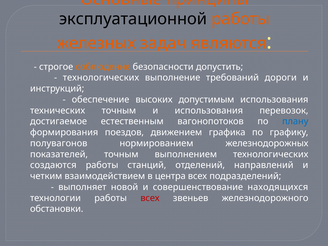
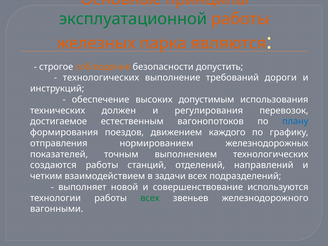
эксплуатационной colour: black -> green
задач: задач -> парка
технических точным: точным -> должен
и использования: использования -> регулирования
графика: графика -> каждого
полувагонов: полувагонов -> отправления
центра: центра -> задачи
находящихся: находящихся -> используются
всех at (150, 198) colour: red -> green
обстановки: обстановки -> вагонными
